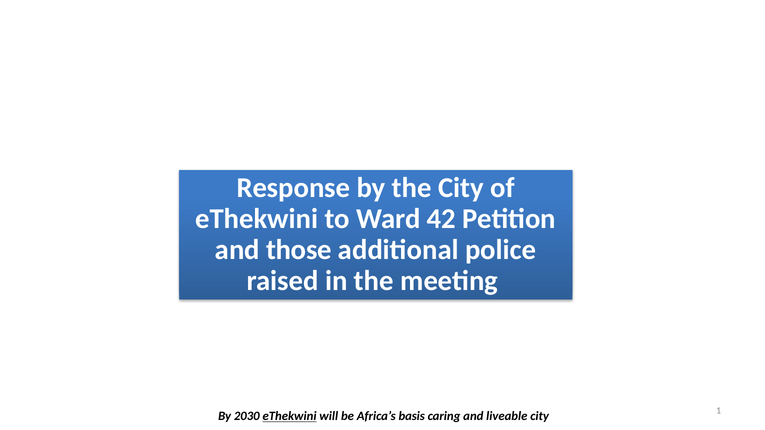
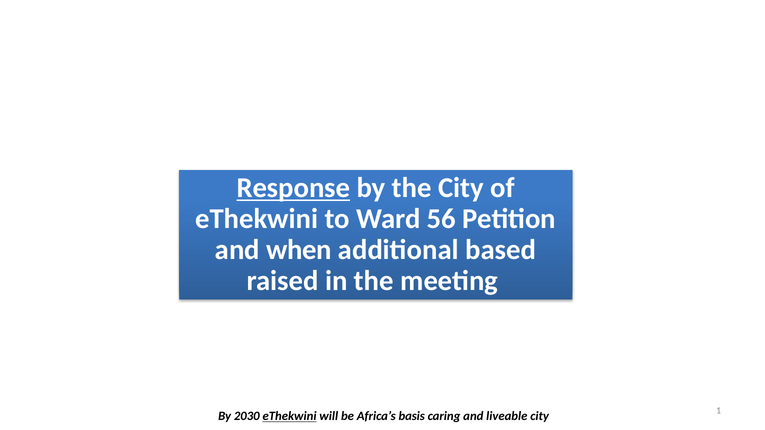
Response underline: none -> present
42: 42 -> 56
those: those -> when
police: police -> based
